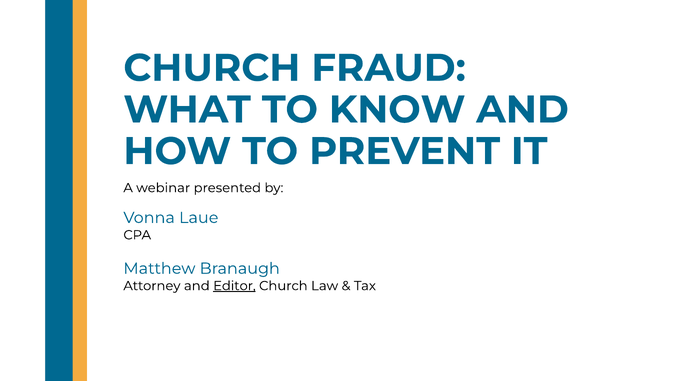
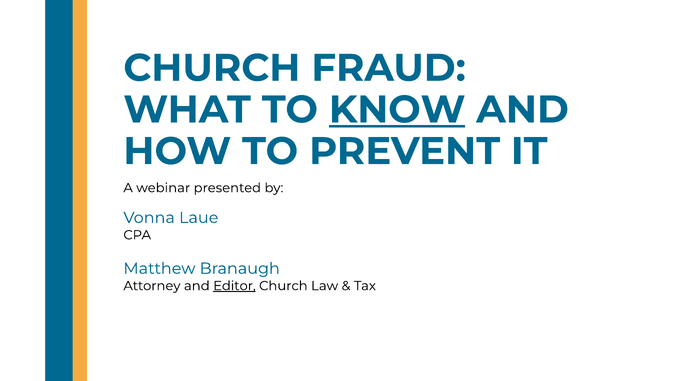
KNOW underline: none -> present
